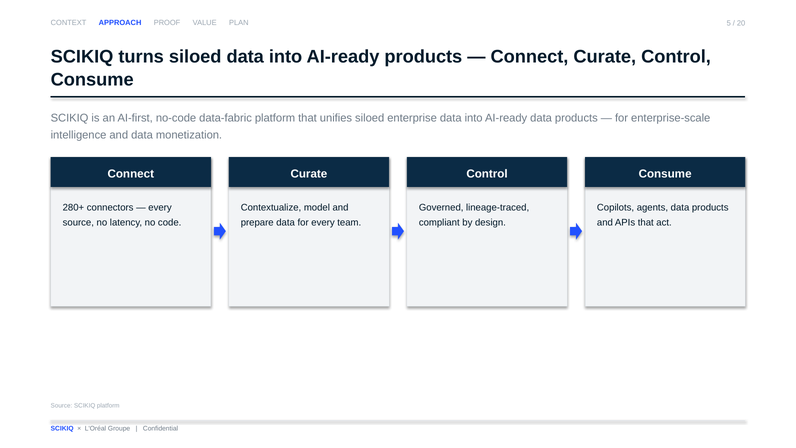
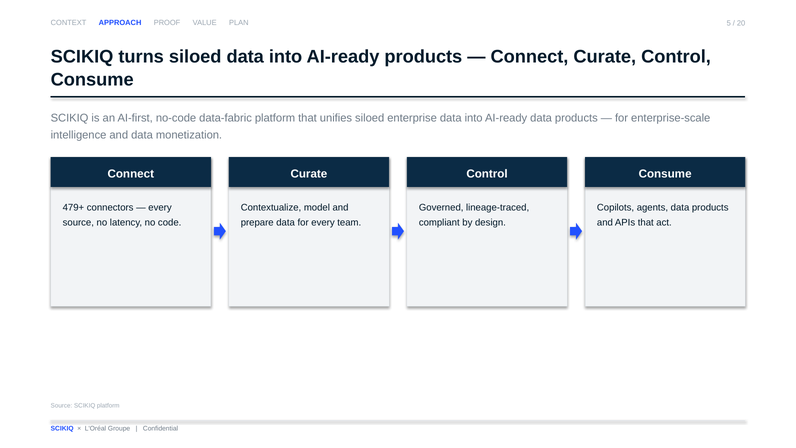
280+: 280+ -> 479+
